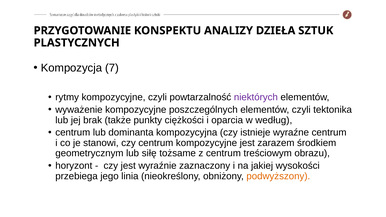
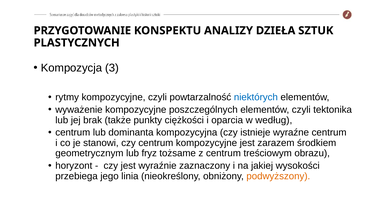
7: 7 -> 3
niektórych colour: purple -> blue
siłę: siłę -> fryz
